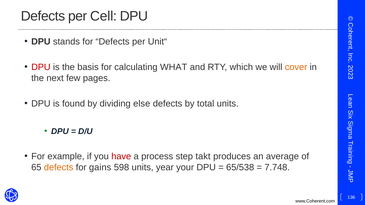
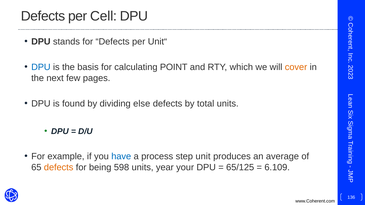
DPU at (41, 67) colour: red -> blue
WHAT: WHAT -> POINT
have colour: red -> blue
takt: takt -> unit
gains: gains -> being
65/538: 65/538 -> 65/125
7.748: 7.748 -> 6.109
